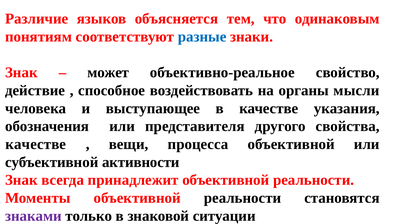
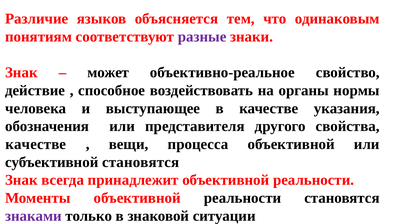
разные colour: blue -> purple
мысли: мысли -> нормы
субъективной активности: активности -> становятся
